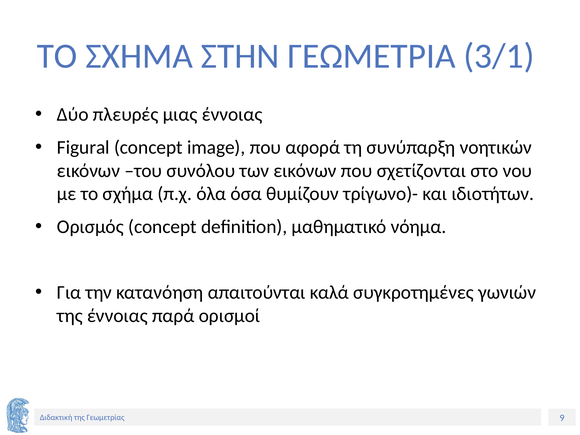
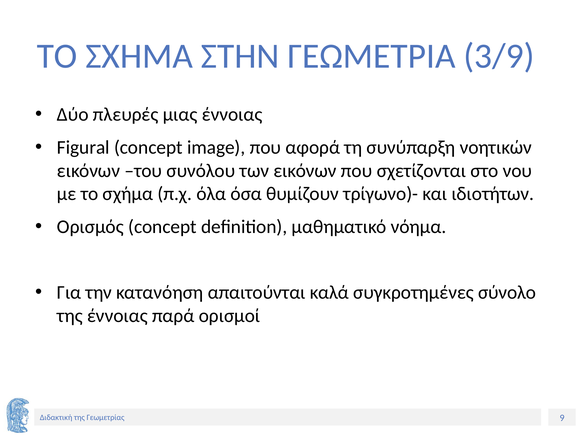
3/1: 3/1 -> 3/9
γωνιών: γωνιών -> σύνολο
